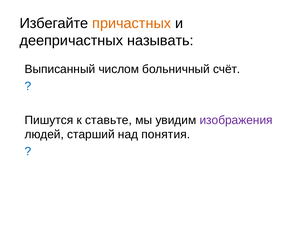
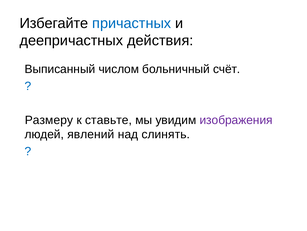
причастных colour: orange -> blue
называть: называть -> действия
Пишутся: Пишутся -> Размеру
старший: старший -> явлений
понятия: понятия -> слинять
